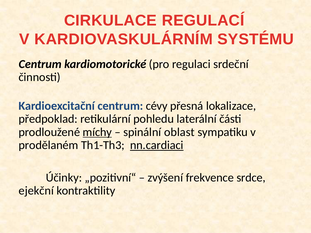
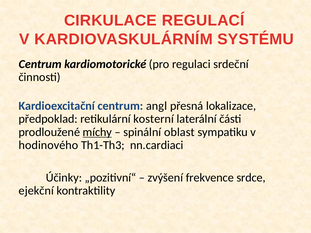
cévy: cévy -> angl
pohledu: pohledu -> kosterní
prodělaném: prodělaném -> hodinového
nn.cardiaci underline: present -> none
